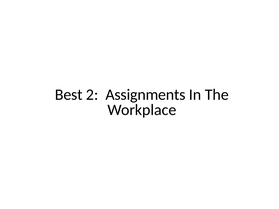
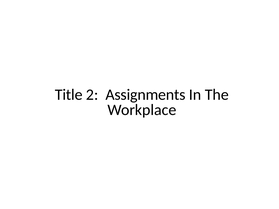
Best: Best -> Title
